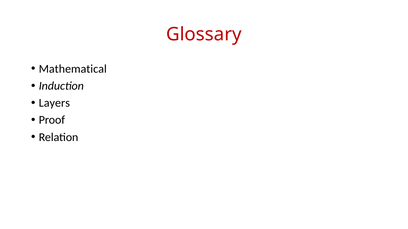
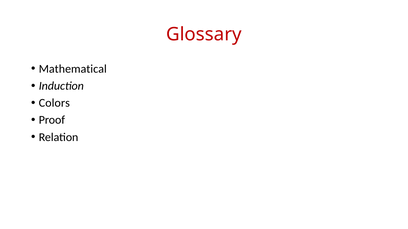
Layers: Layers -> Colors
